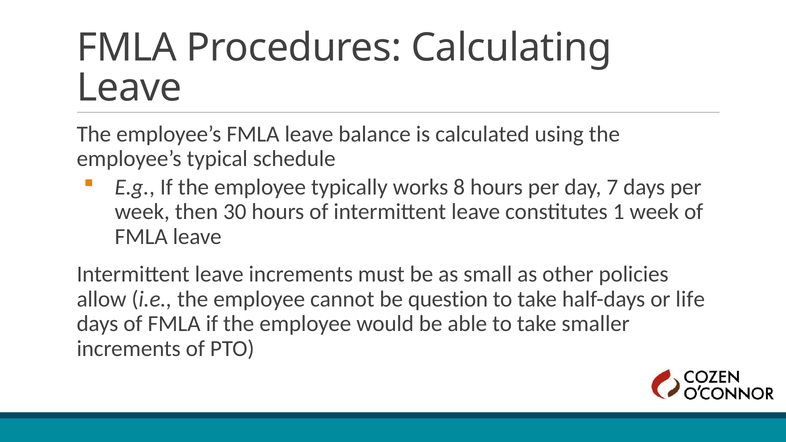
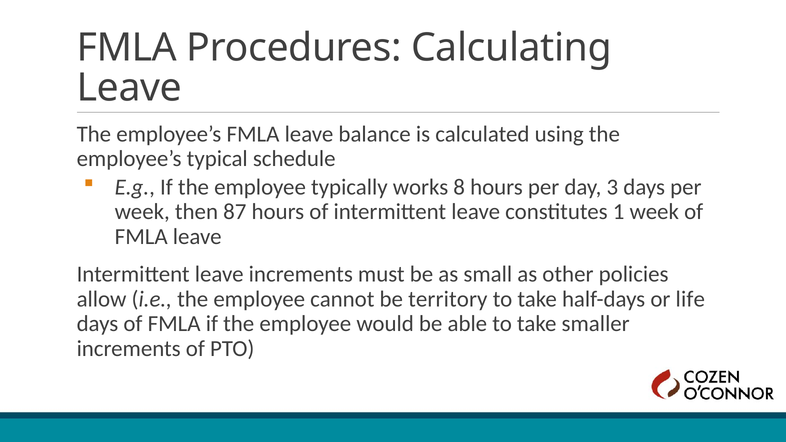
7: 7 -> 3
30: 30 -> 87
question: question -> territory
